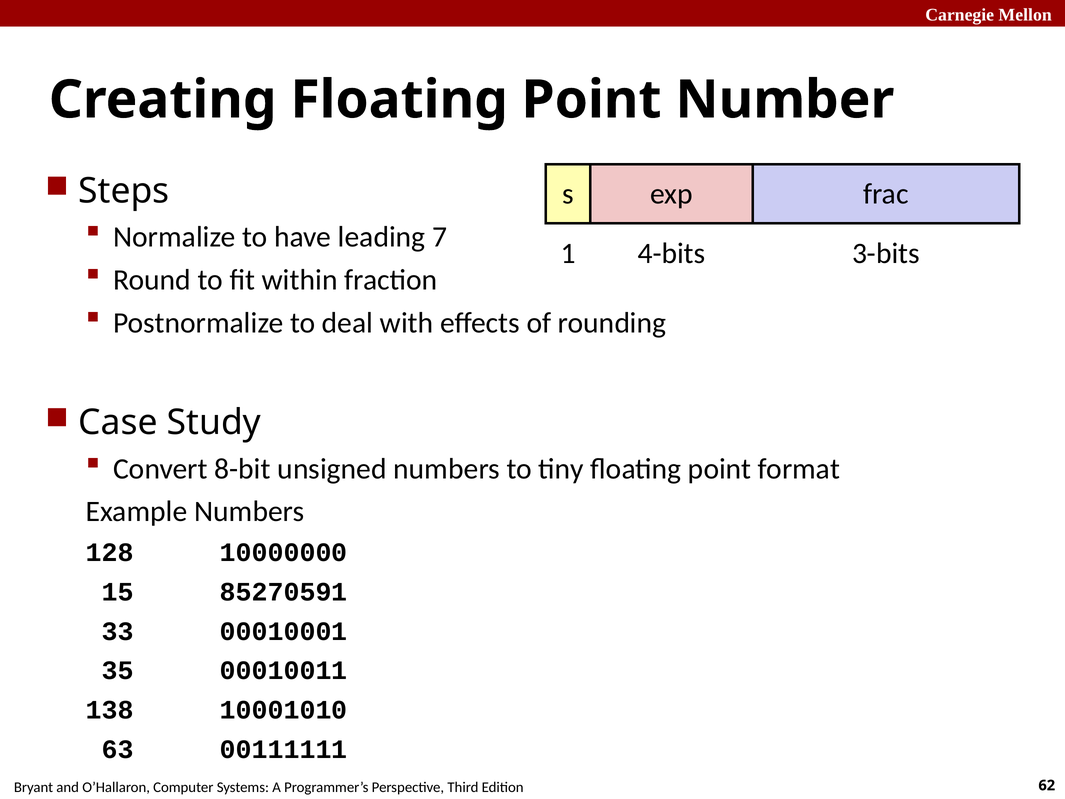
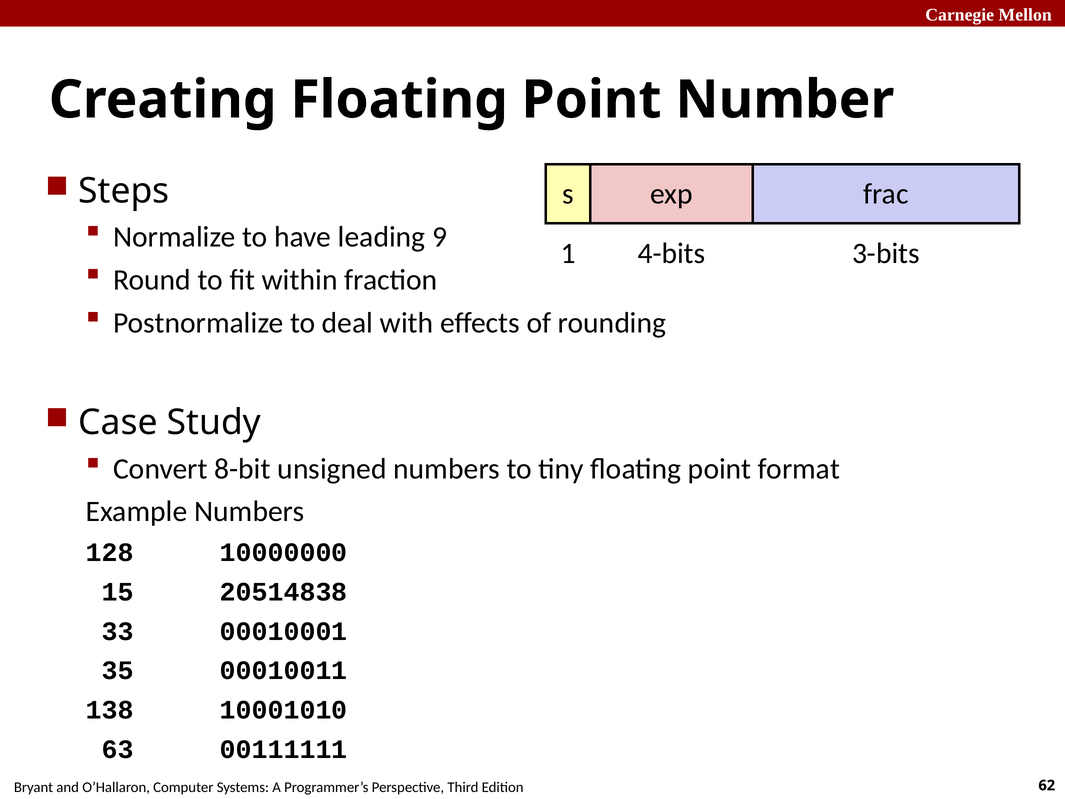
7: 7 -> 9
85270591: 85270591 -> 20514838
